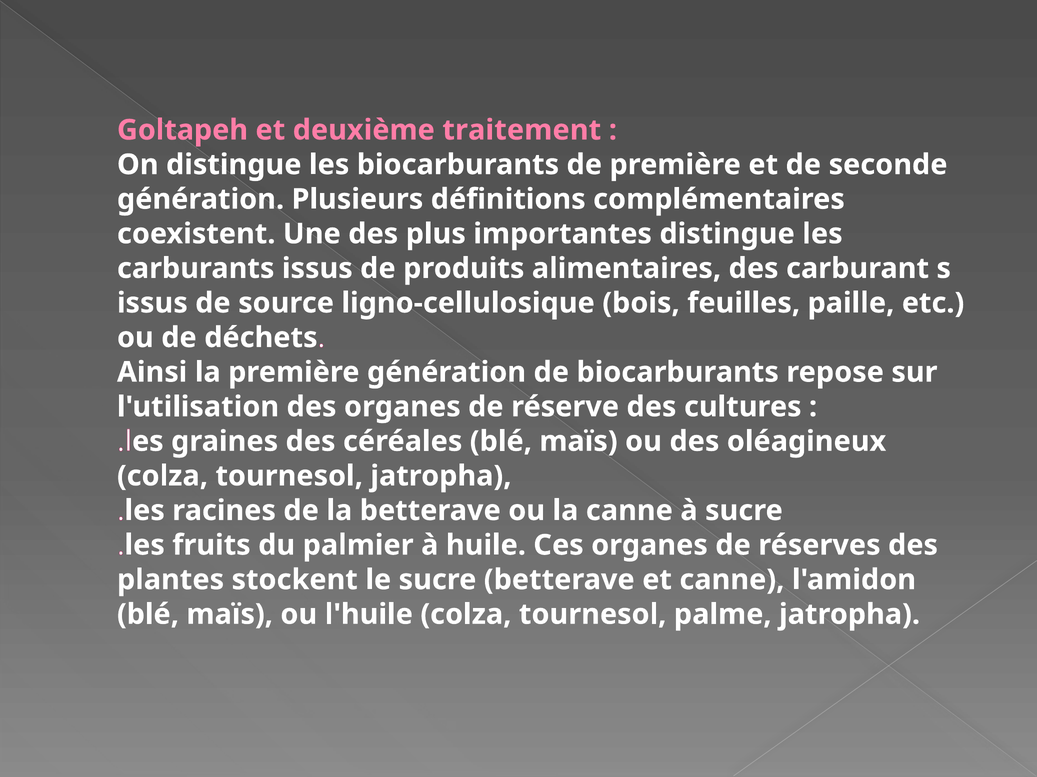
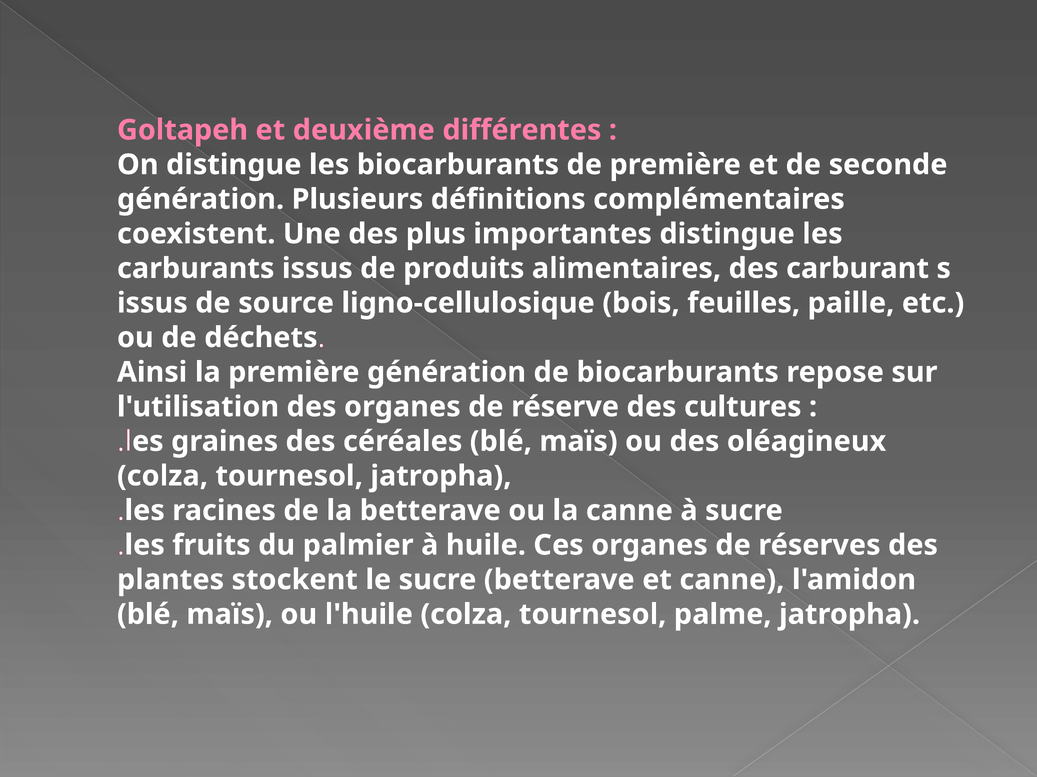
traitement: traitement -> différentes
